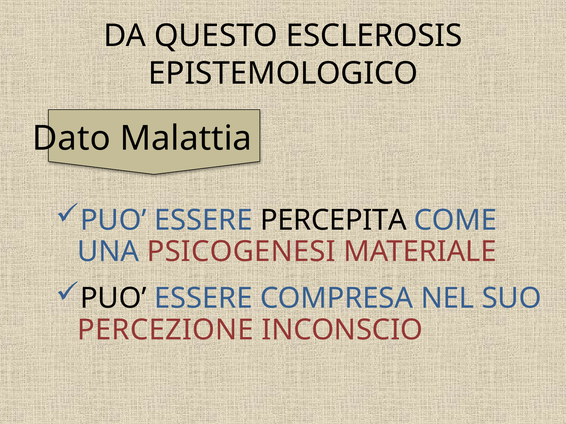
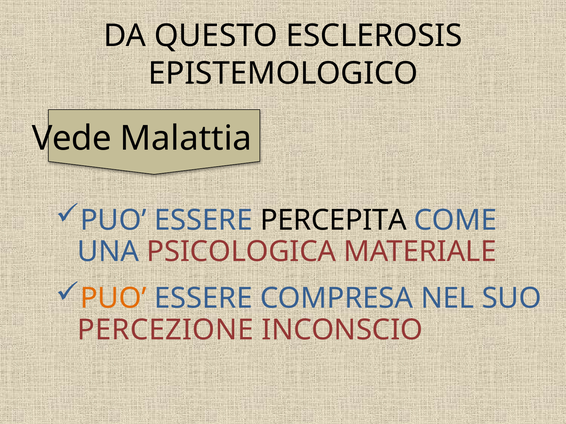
Dato: Dato -> Vede
PSICOGENESI: PSICOGENESI -> PSICOLOGICA
PUO at (113, 299) colour: black -> orange
